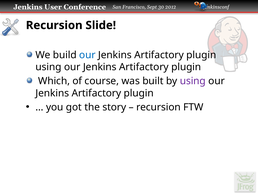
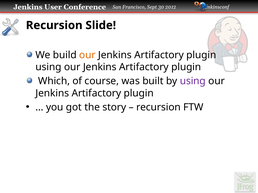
our at (87, 55) colour: blue -> orange
